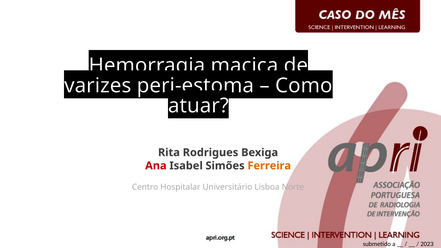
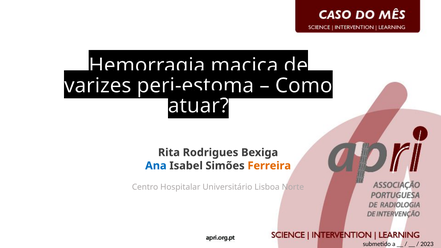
Ana colour: red -> blue
